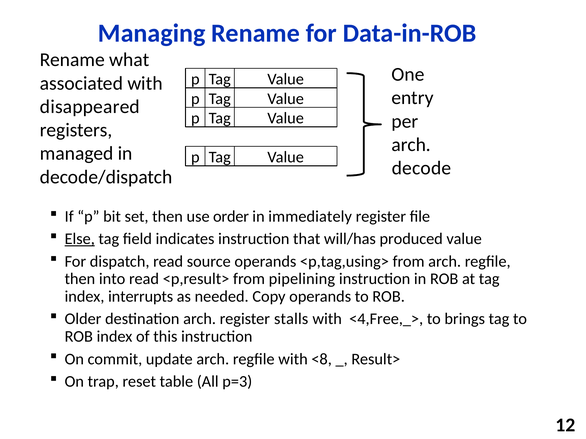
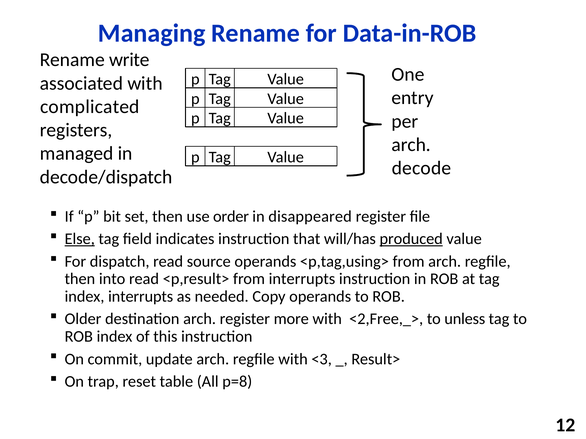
what: what -> write
disappeared: disappeared -> complicated
immediately: immediately -> disappeared
produced underline: none -> present
from pipelining: pipelining -> interrupts
stalls: stalls -> more
<4,Free,_>: <4,Free,_> -> <2,Free,_>
brings: brings -> unless
<8: <8 -> <3
p=3: p=3 -> p=8
